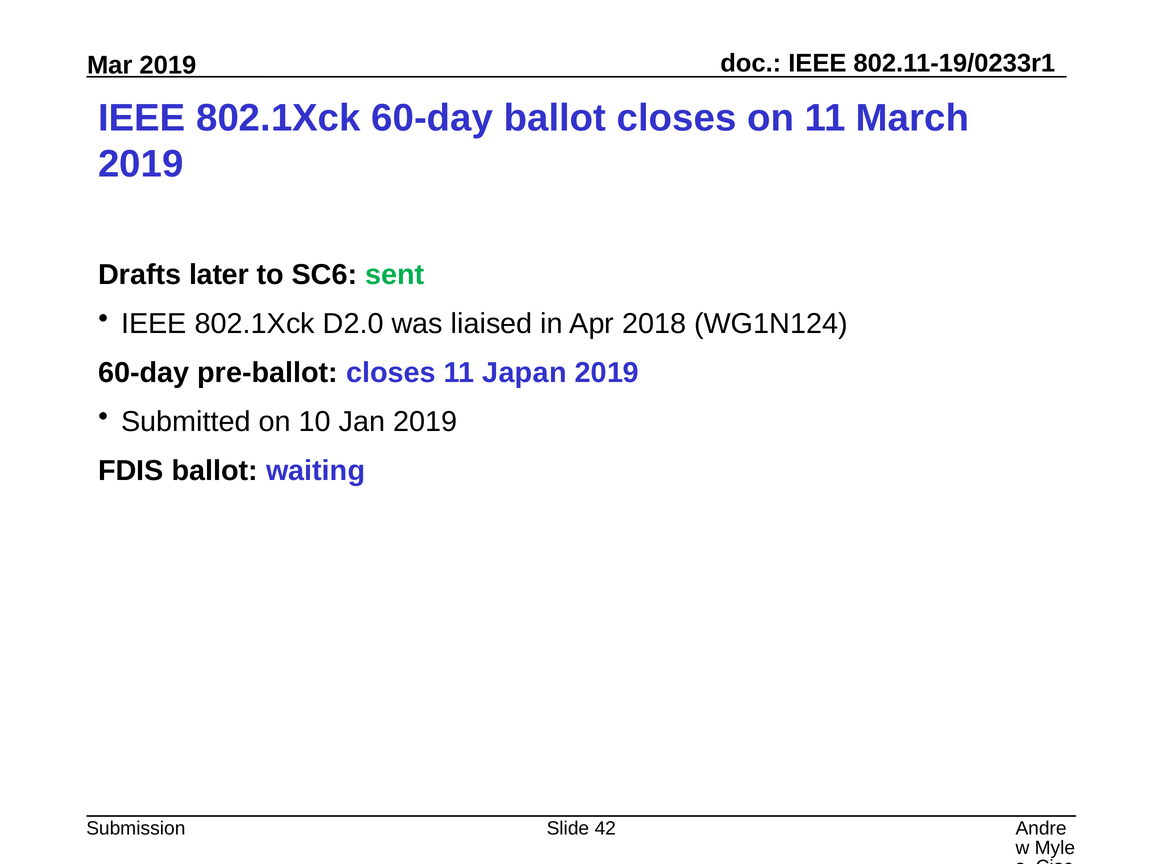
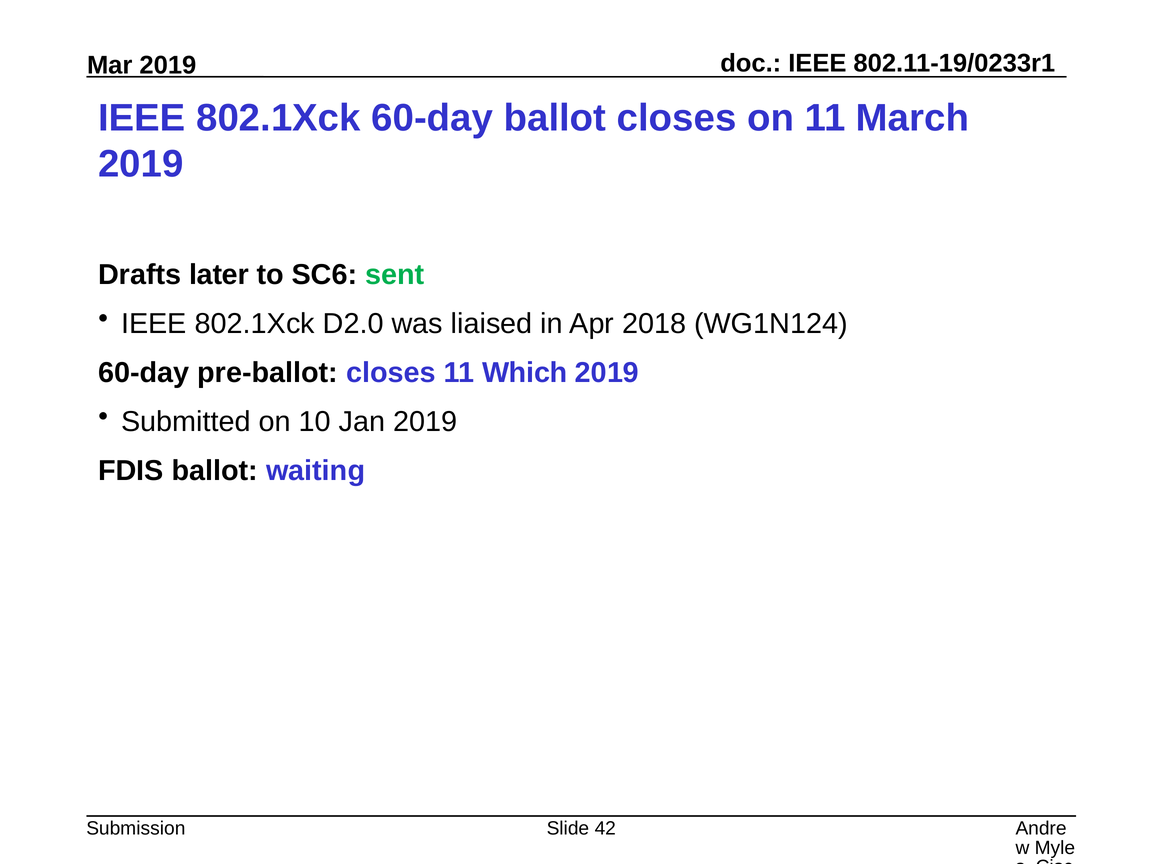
Japan: Japan -> Which
